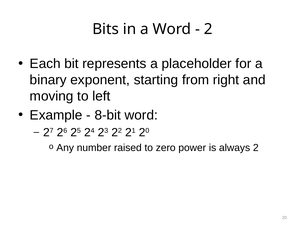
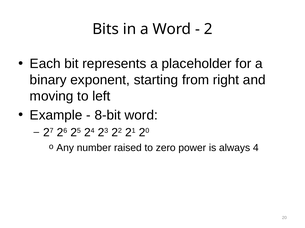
always 2: 2 -> 4
